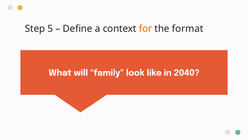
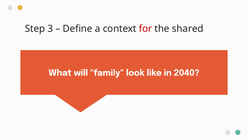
5: 5 -> 3
for colour: orange -> red
format: format -> shared
